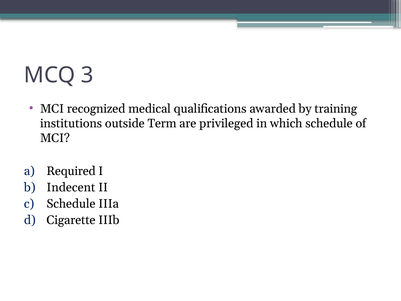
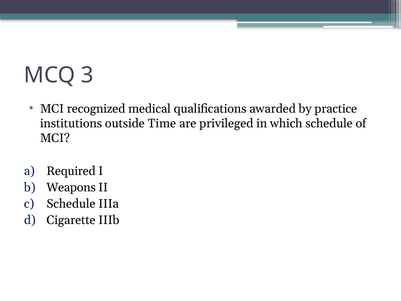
training: training -> practice
Term: Term -> Time
Indecent: Indecent -> Weapons
